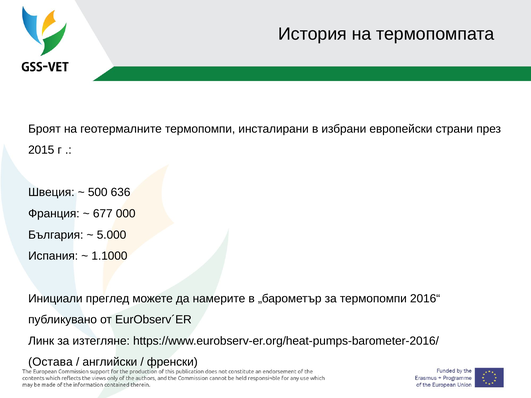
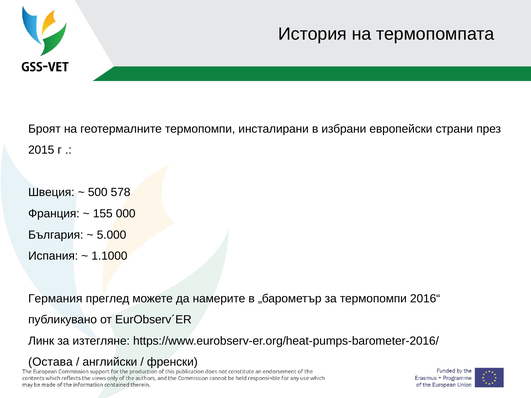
636: 636 -> 578
677: 677 -> 155
Инициали: Инициали -> Германия
